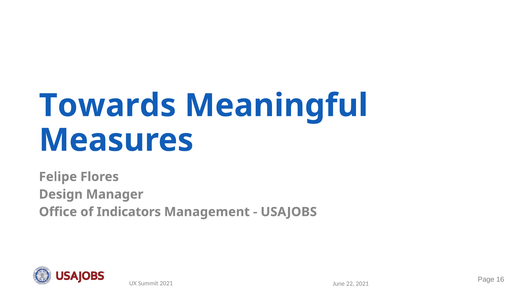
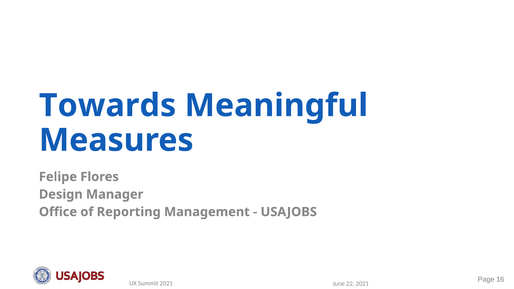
Indicators: Indicators -> Reporting
